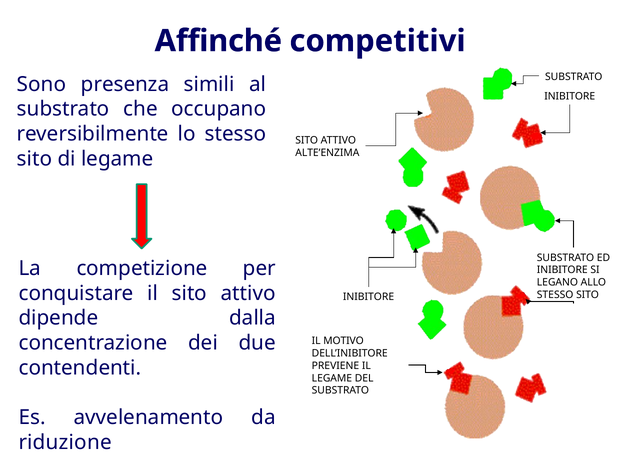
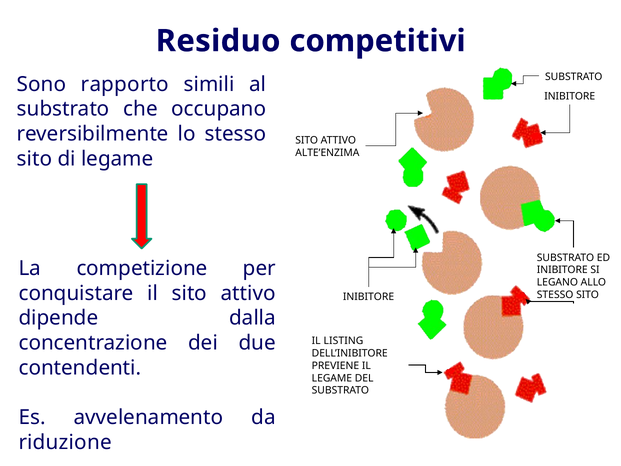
Affinché: Affinché -> Residuo
presenza: presenza -> rapporto
MOTIVO: MOTIVO -> LISTING
